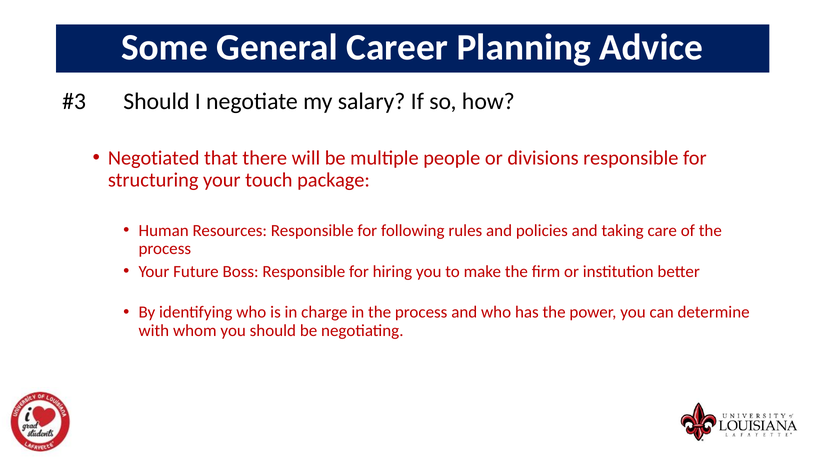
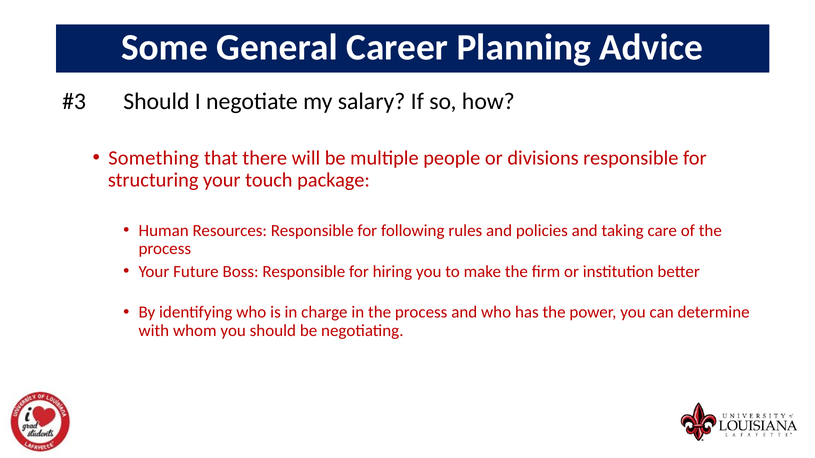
Negotiated: Negotiated -> Something
